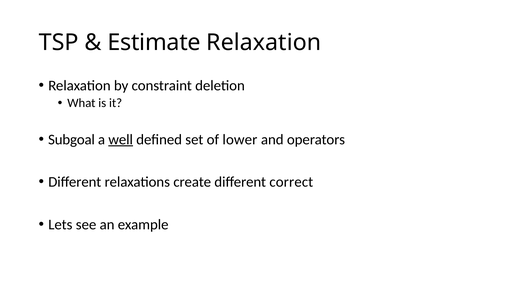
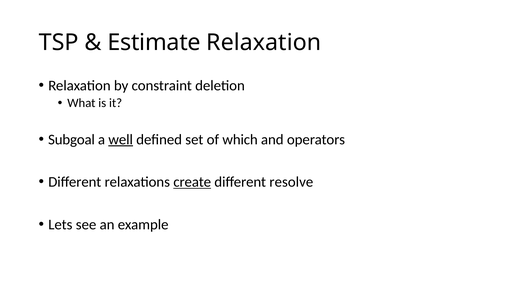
lower: lower -> which
create underline: none -> present
correct: correct -> resolve
